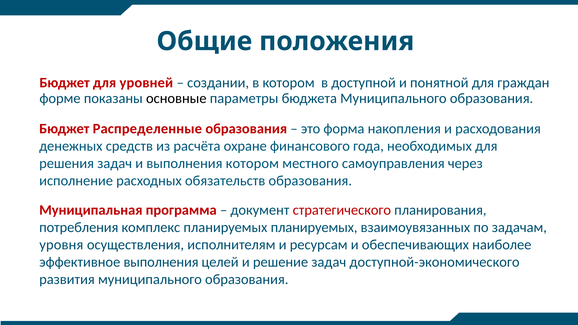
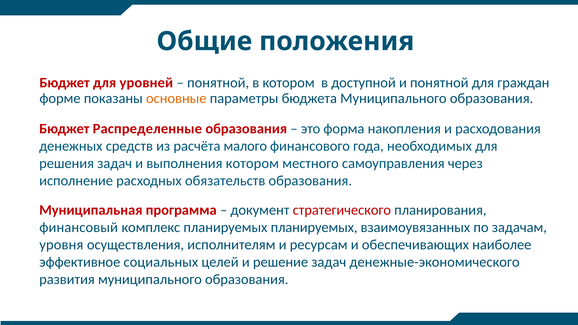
создании at (218, 83): создании -> понятной
основные colour: black -> orange
охране: охране -> малого
потребления: потребления -> финансовый
эффективное выполнения: выполнения -> социальных
доступной-экономического: доступной-экономического -> денежные-экономического
